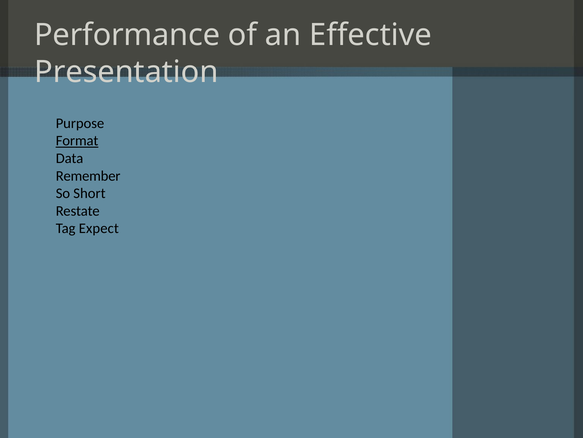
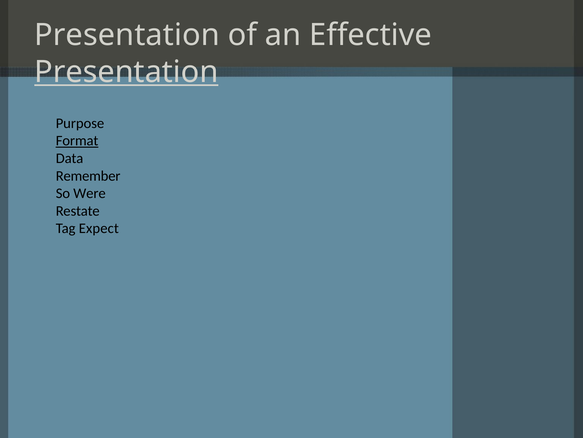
Performance at (127, 35): Performance -> Presentation
Presentation at (126, 72) underline: none -> present
Short: Short -> Were
